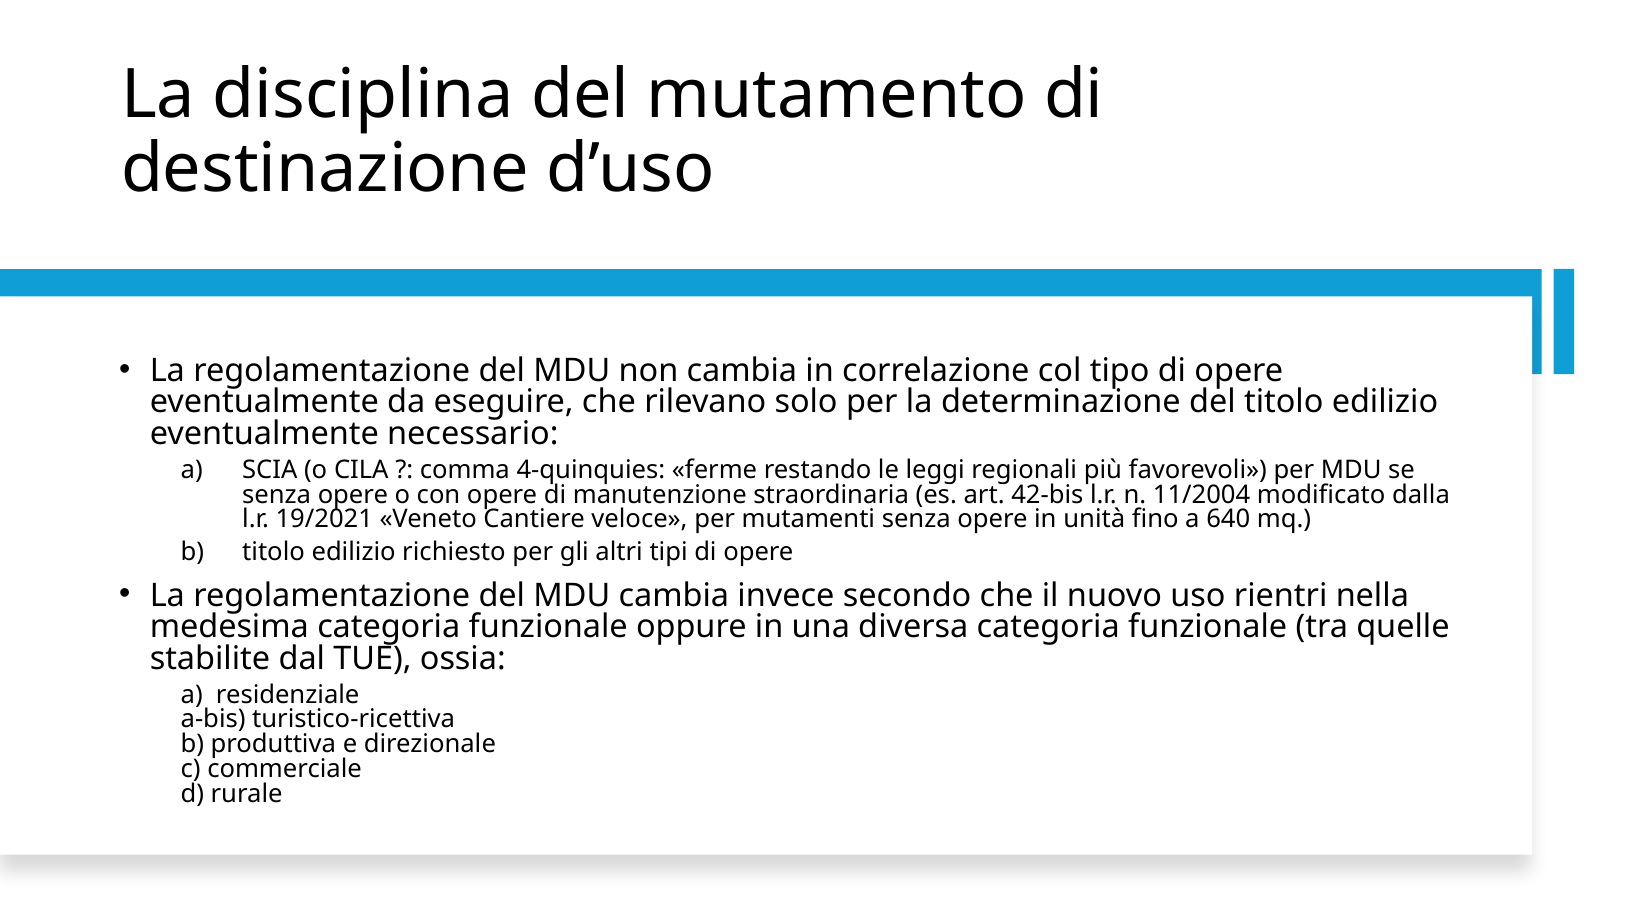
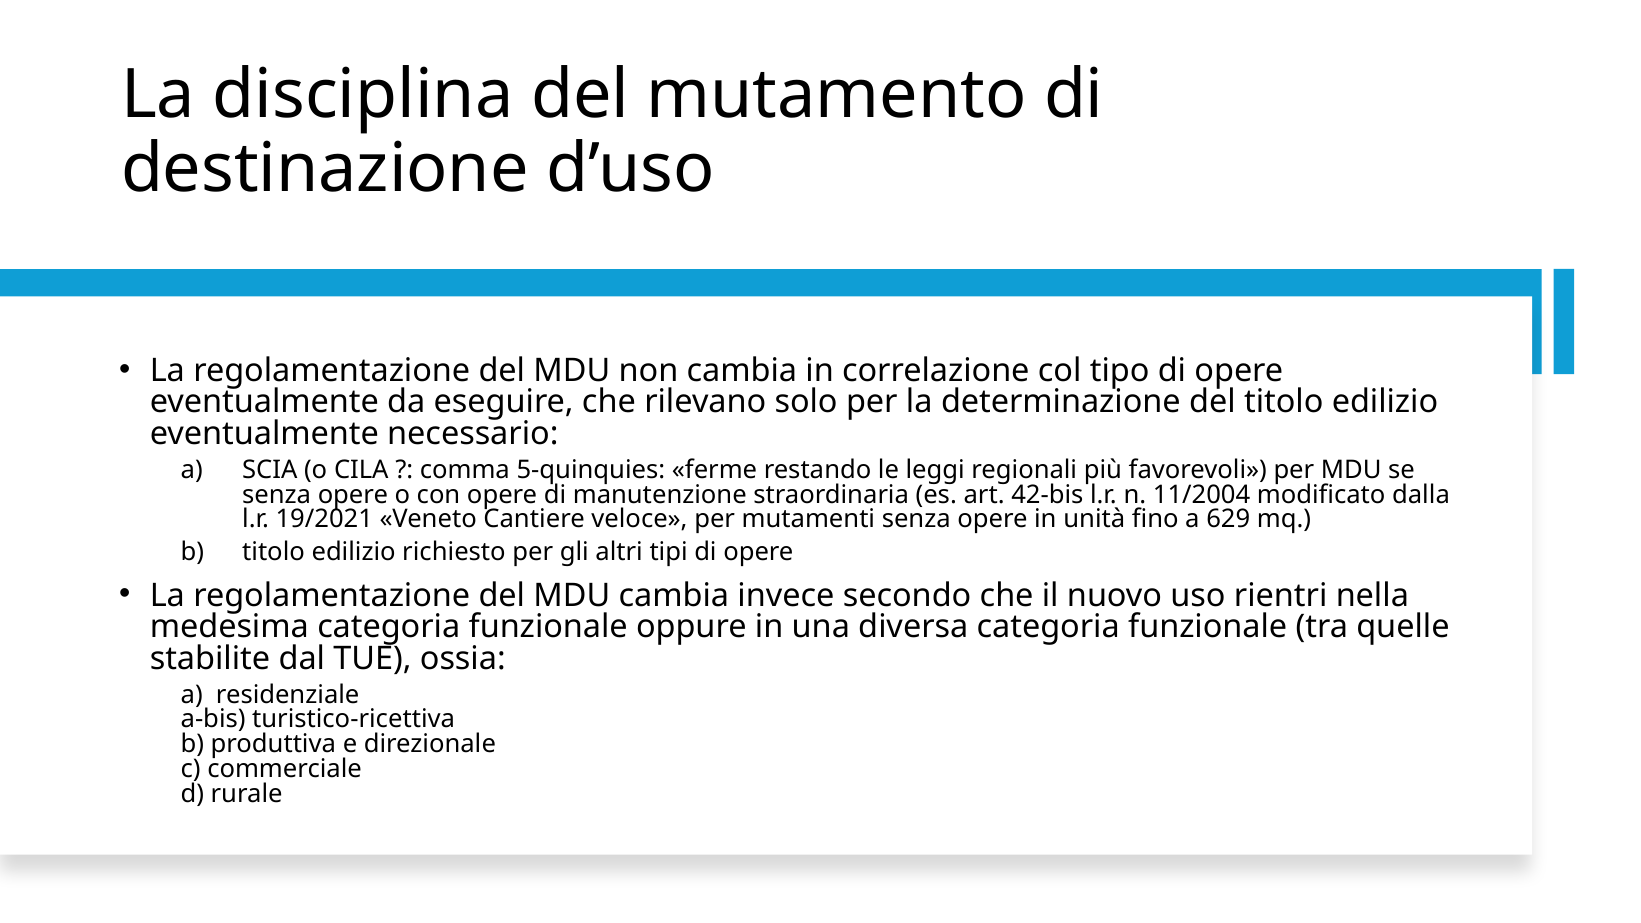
4-quinquies: 4-quinquies -> 5-quinquies
640: 640 -> 629
